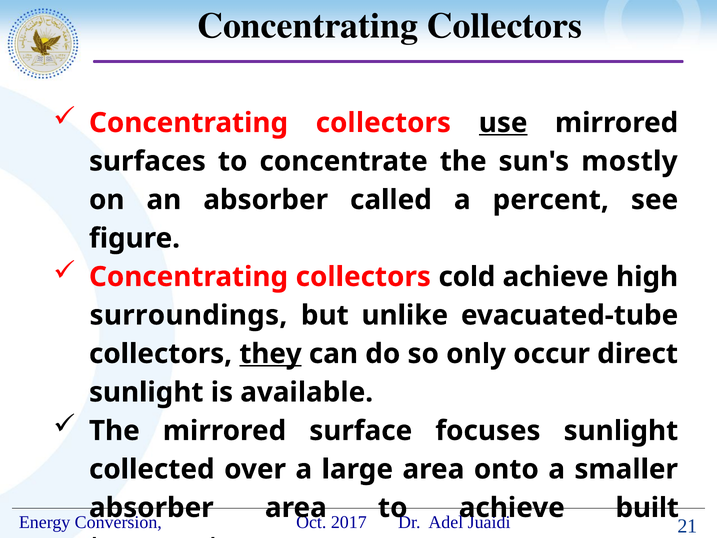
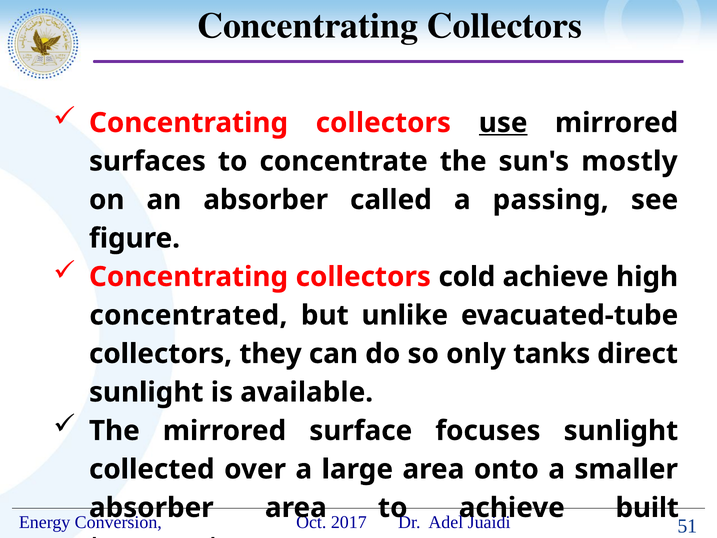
percent: percent -> passing
surroundings: surroundings -> concentrated
they underline: present -> none
occur: occur -> tanks
21: 21 -> 51
